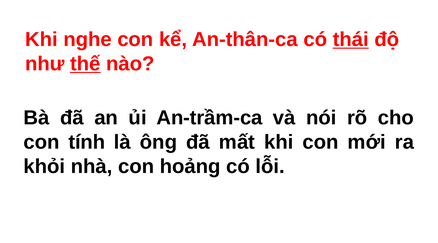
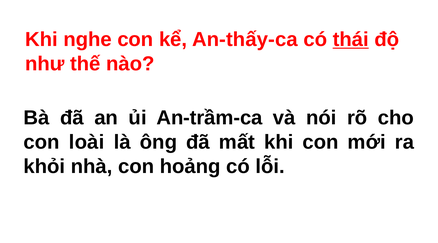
An-thân-ca: An-thân-ca -> An-thấy-ca
thế underline: present -> none
tính: tính -> loài
